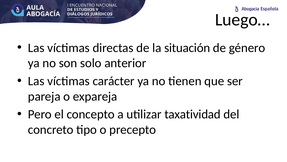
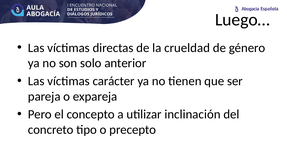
situación: situación -> crueldad
taxatividad: taxatividad -> inclinación
